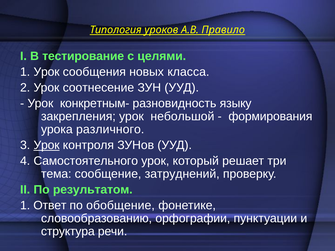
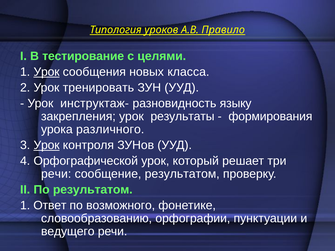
Урок at (47, 72) underline: none -> present
соотнесение: соотнесение -> тренировать
конкретным-: конкретным- -> инструктаж-
небольшой: небольшой -> результаты
Самостоятельного: Самостоятельного -> Орфографической
тема at (56, 174): тема -> речи
сообщение затруднений: затруднений -> результатом
обобщение: обобщение -> возможного
структура: структура -> ведущего
